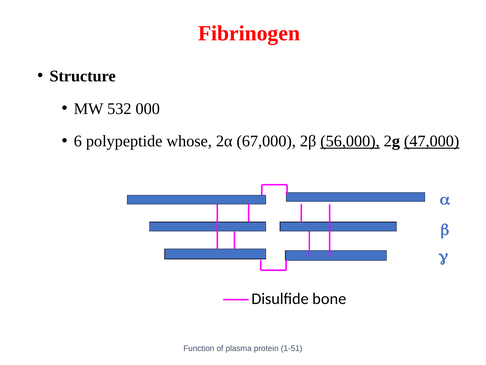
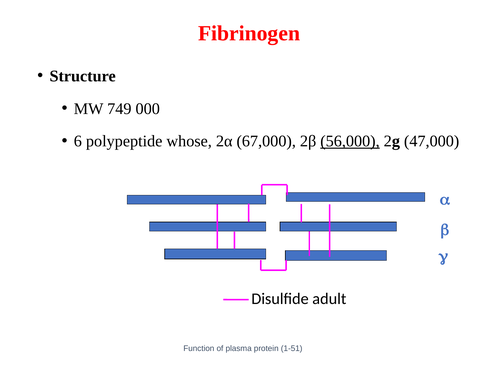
532: 532 -> 749
47,000 underline: present -> none
bone: bone -> adult
